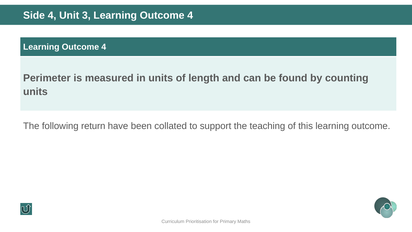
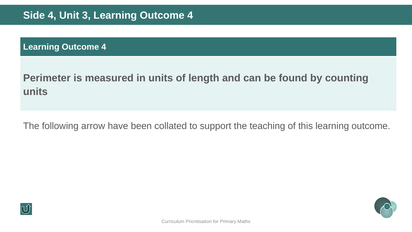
return: return -> arrow
